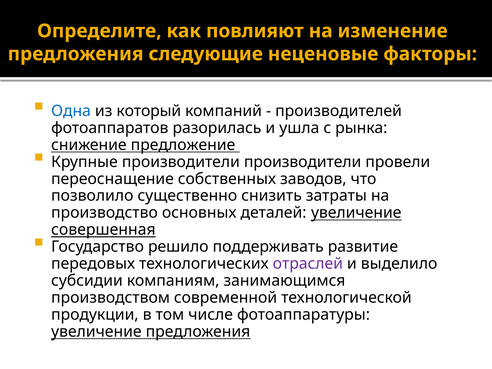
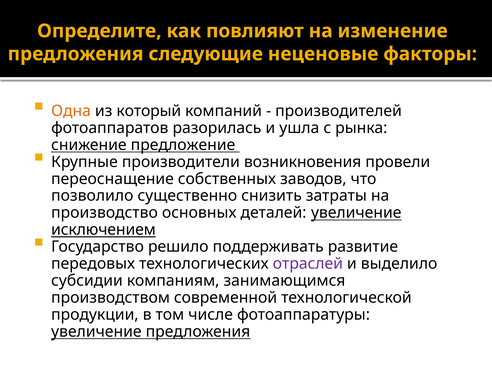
Одна colour: blue -> orange
производители производители: производители -> возникновения
совершенная: совершенная -> исключением
